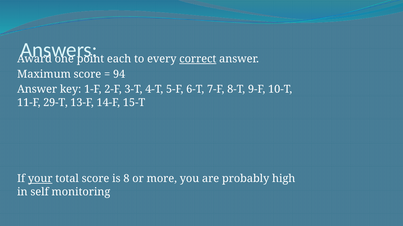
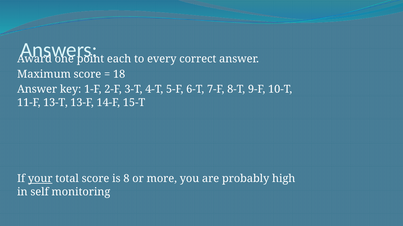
correct underline: present -> none
94: 94 -> 18
29-T: 29-T -> 13-T
